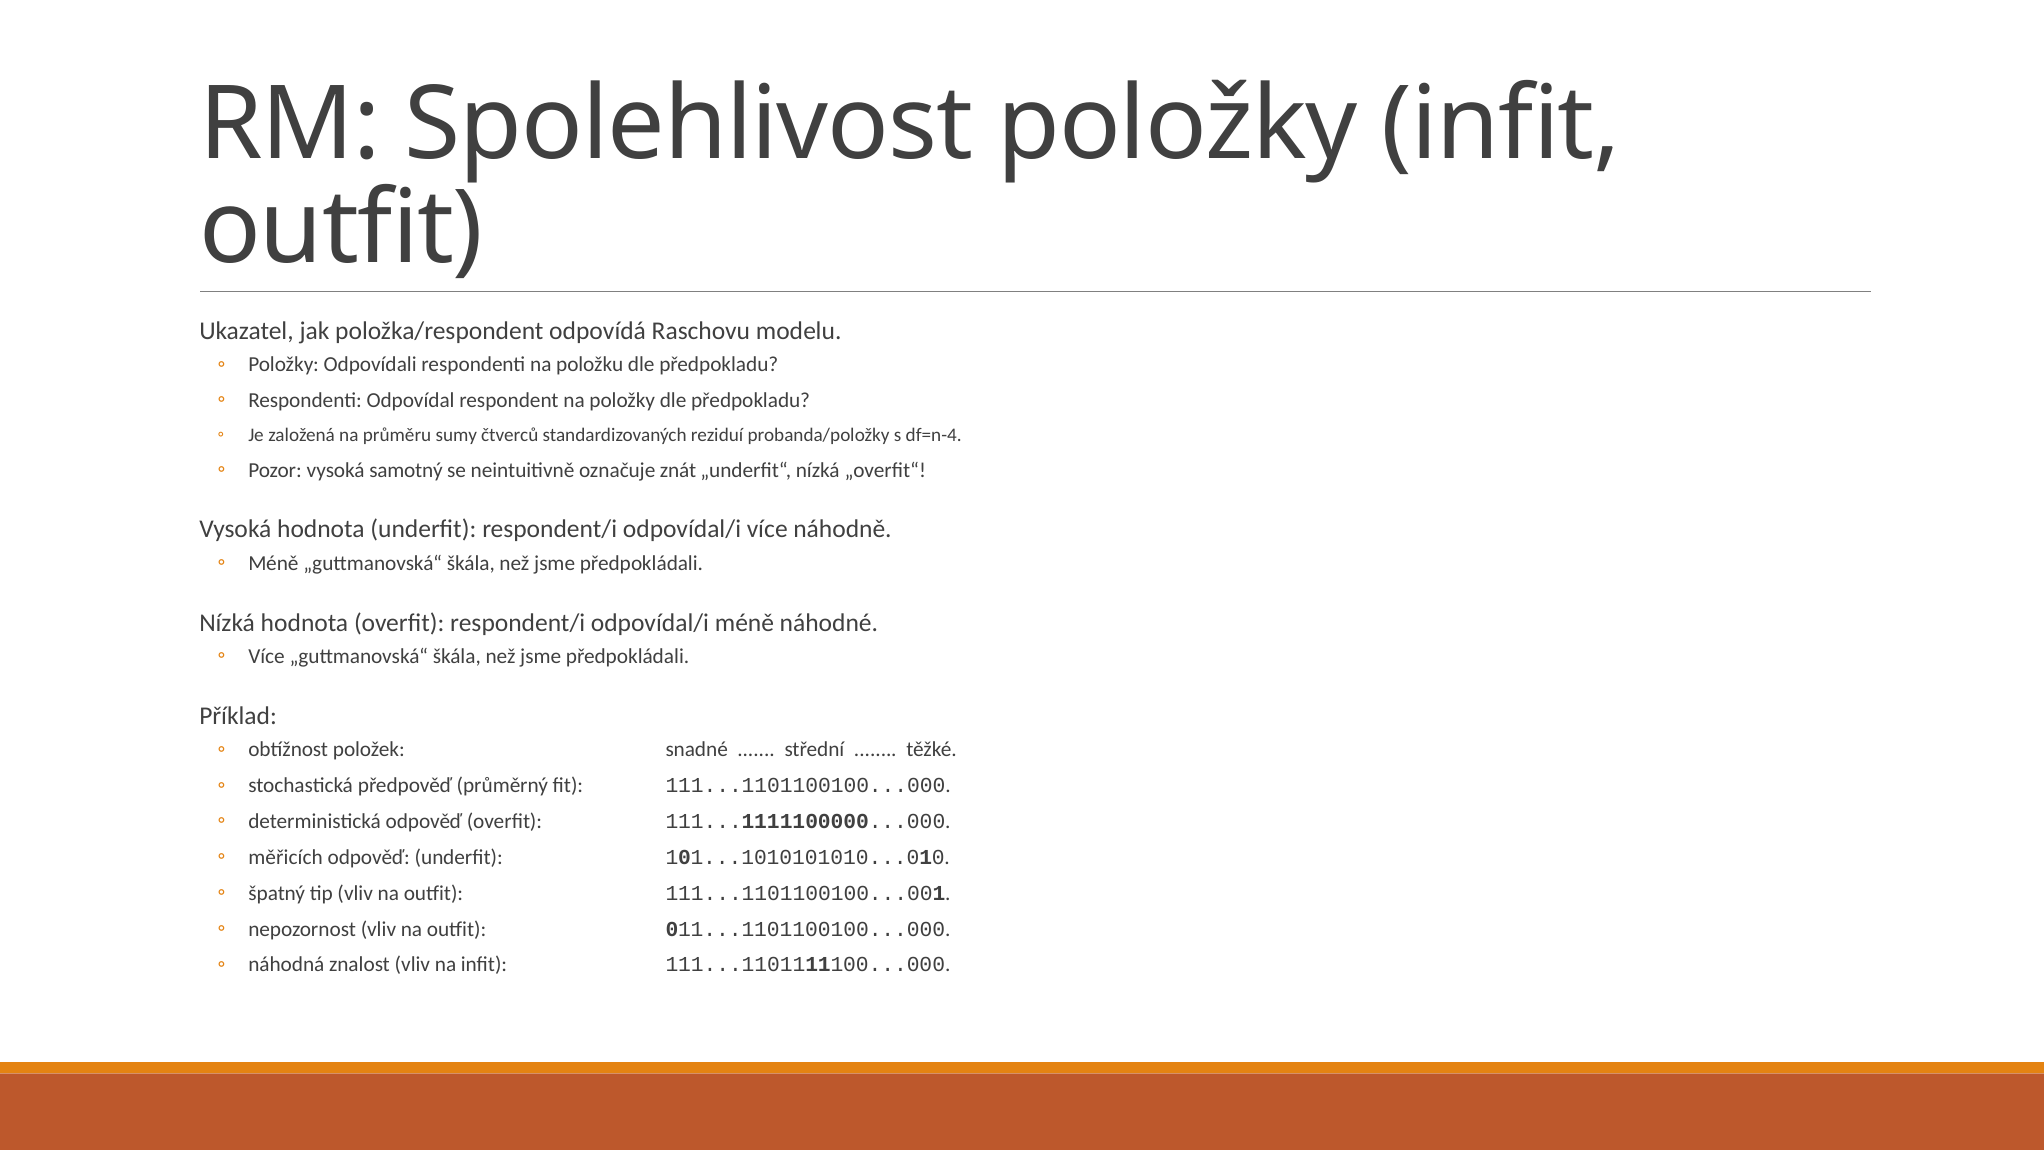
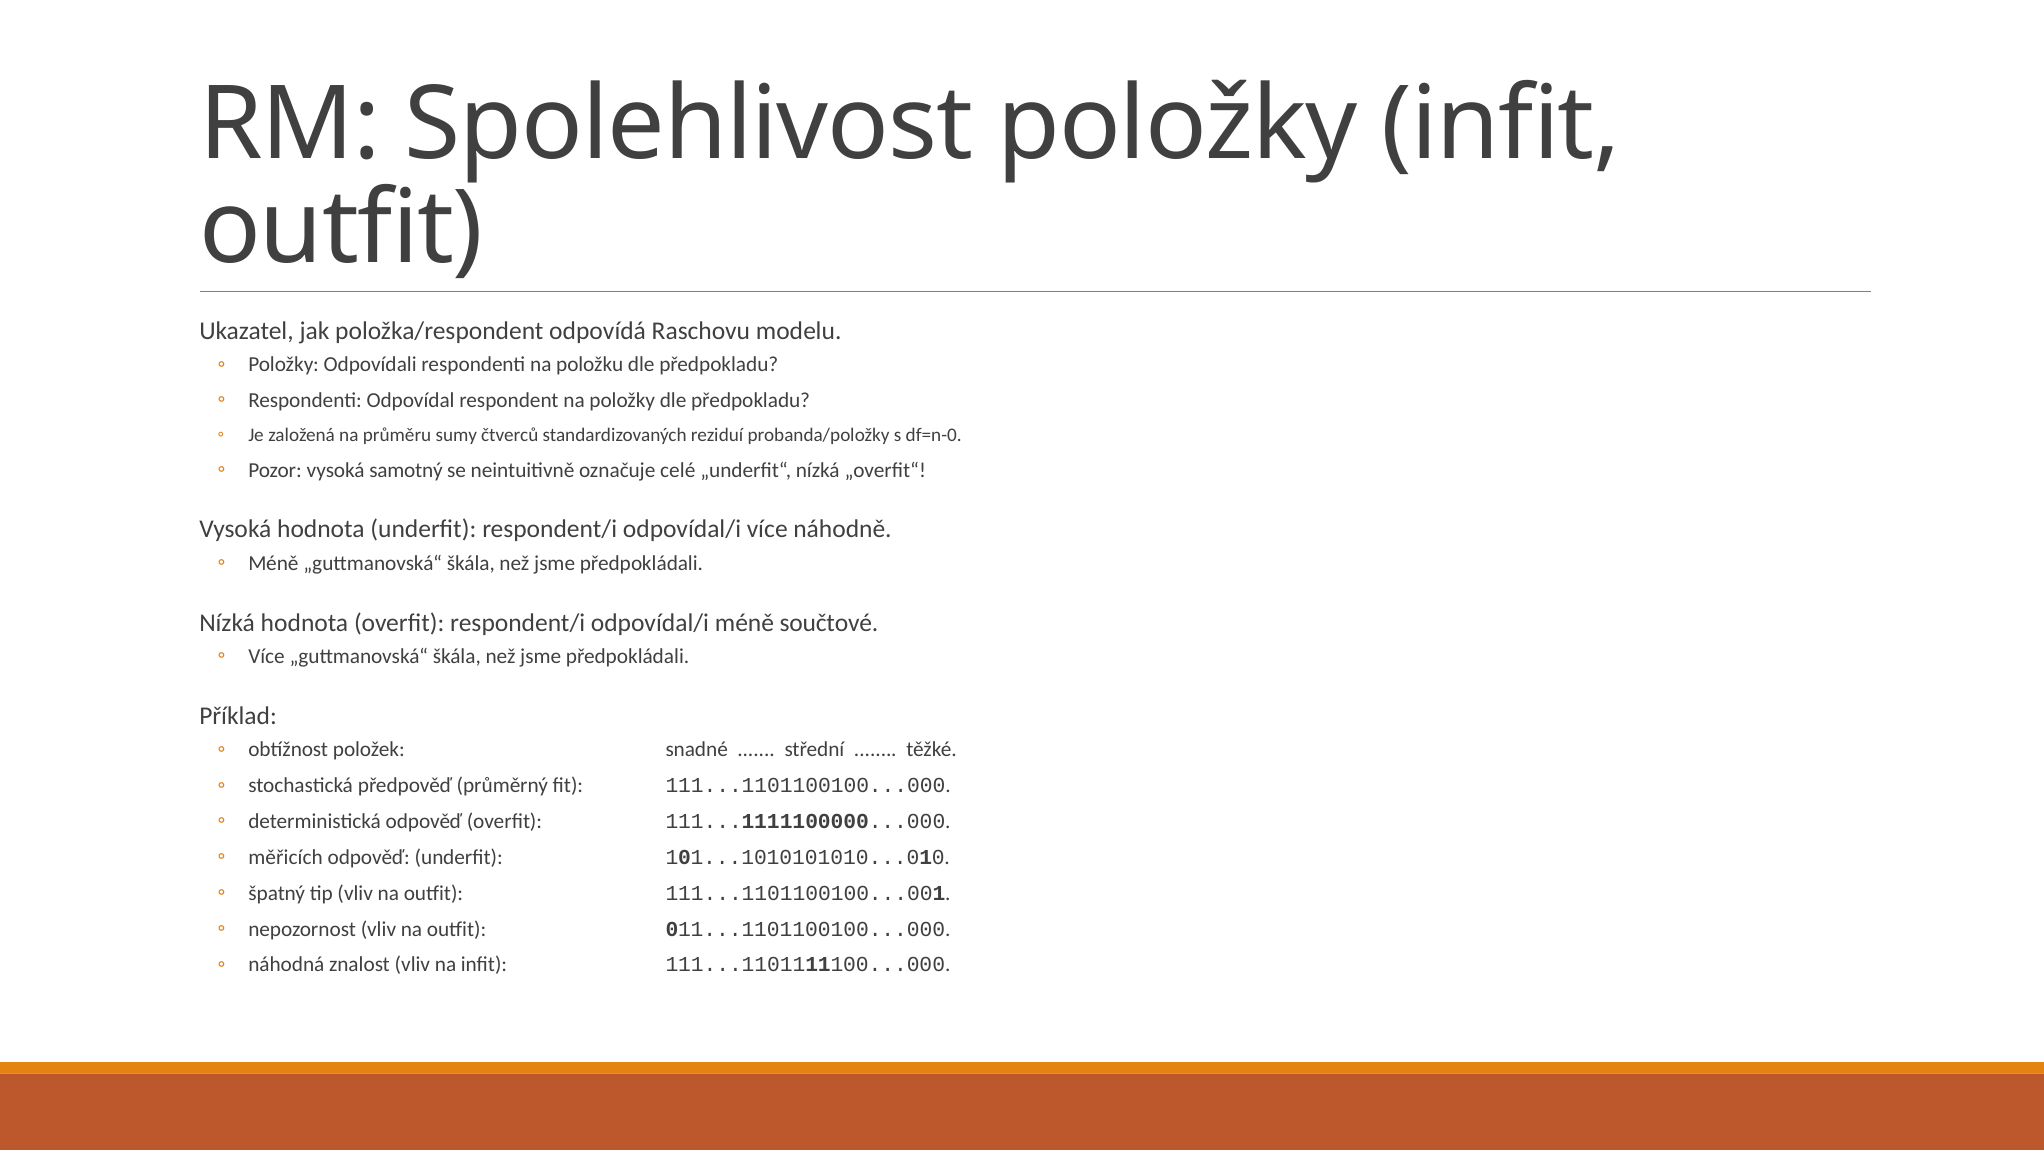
df=n-4: df=n-4 -> df=n-0
znát: znát -> celé
náhodné: náhodné -> součtové
